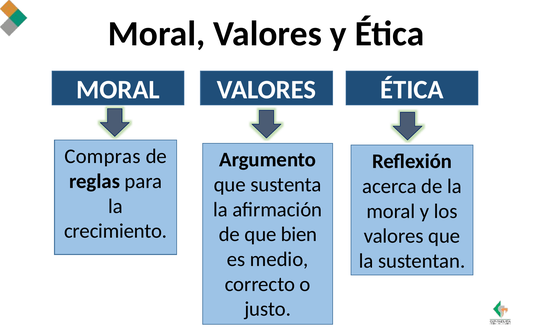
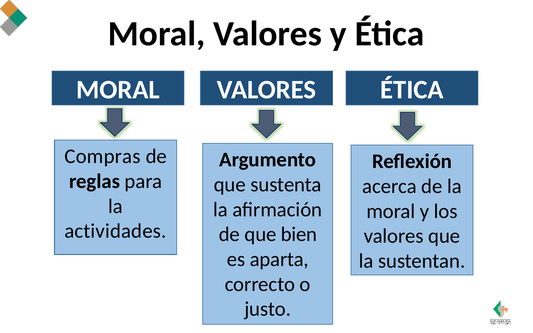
crecimiento: crecimiento -> actividades
medio: medio -> aparta
